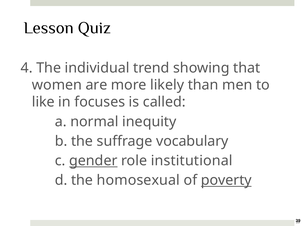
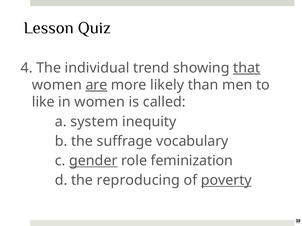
that underline: none -> present
are underline: none -> present
in focuses: focuses -> women
normal: normal -> system
institutional: institutional -> feminization
homosexual: homosexual -> reproducing
